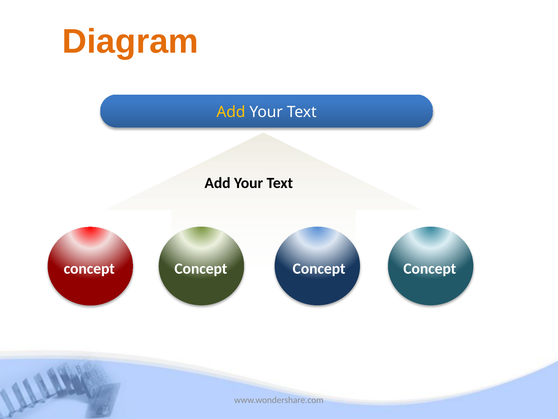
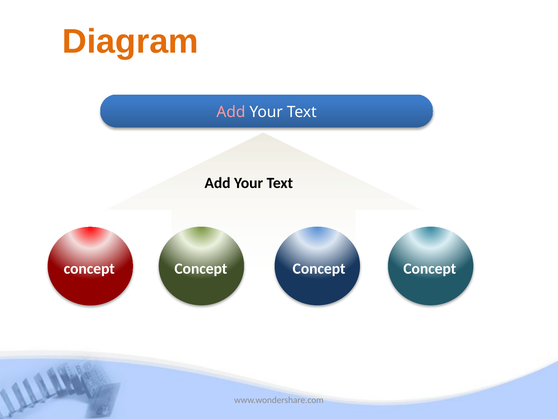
Add at (231, 112) colour: yellow -> pink
